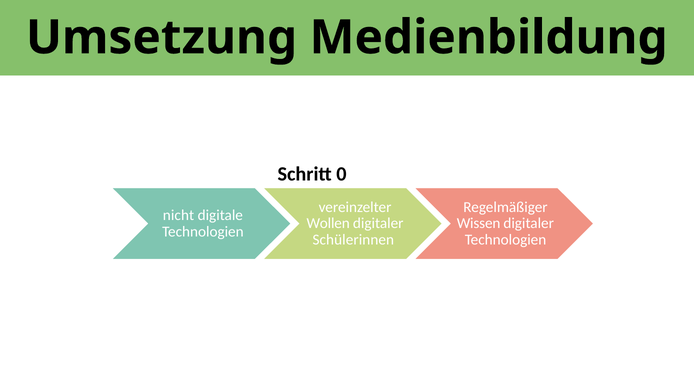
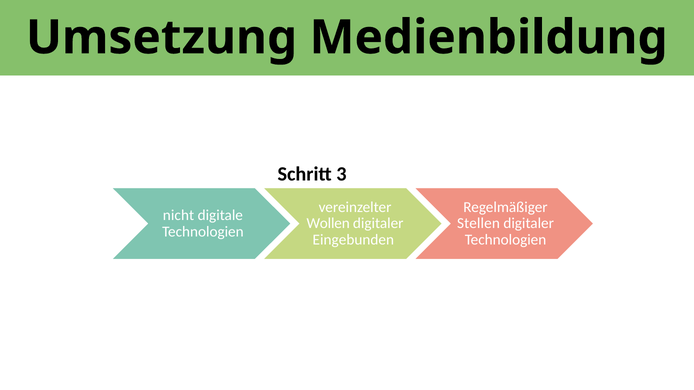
0: 0 -> 3
Wissen: Wissen -> Stellen
Schülerinnen: Schülerinnen -> Eingebunden
